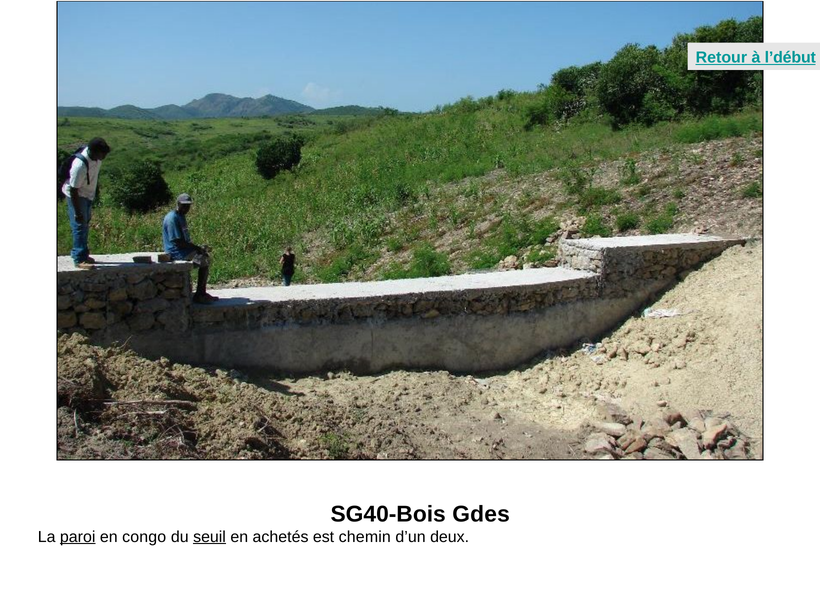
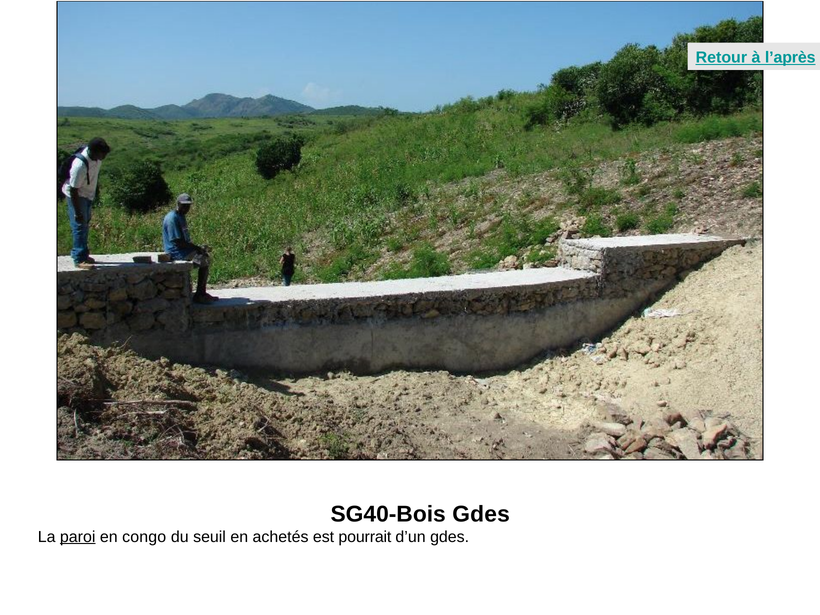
l’début: l’début -> l’après
seuil underline: present -> none
chemin: chemin -> pourrait
d’un deux: deux -> gdes
